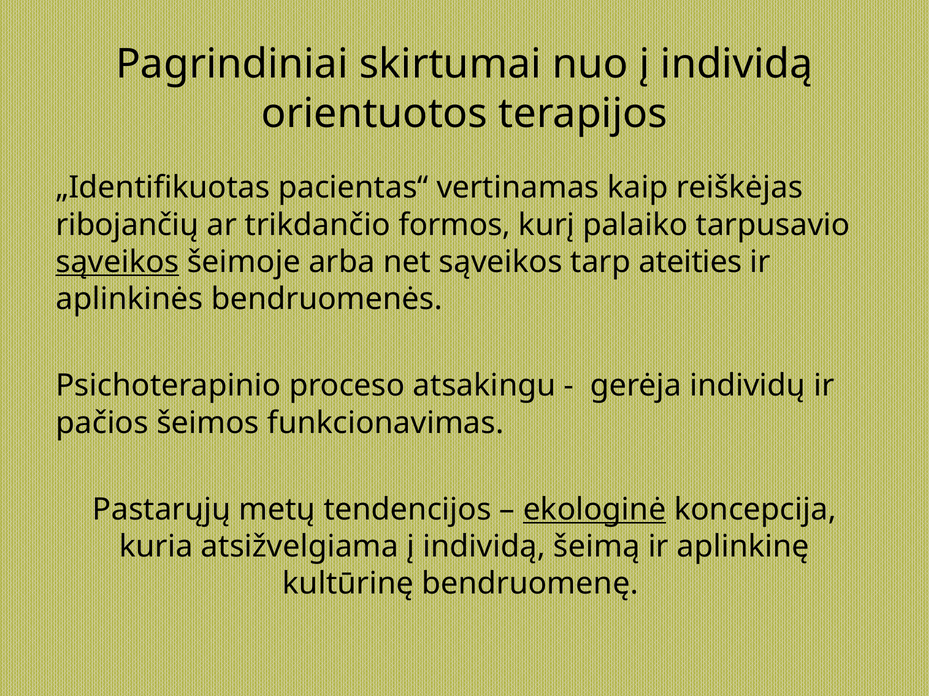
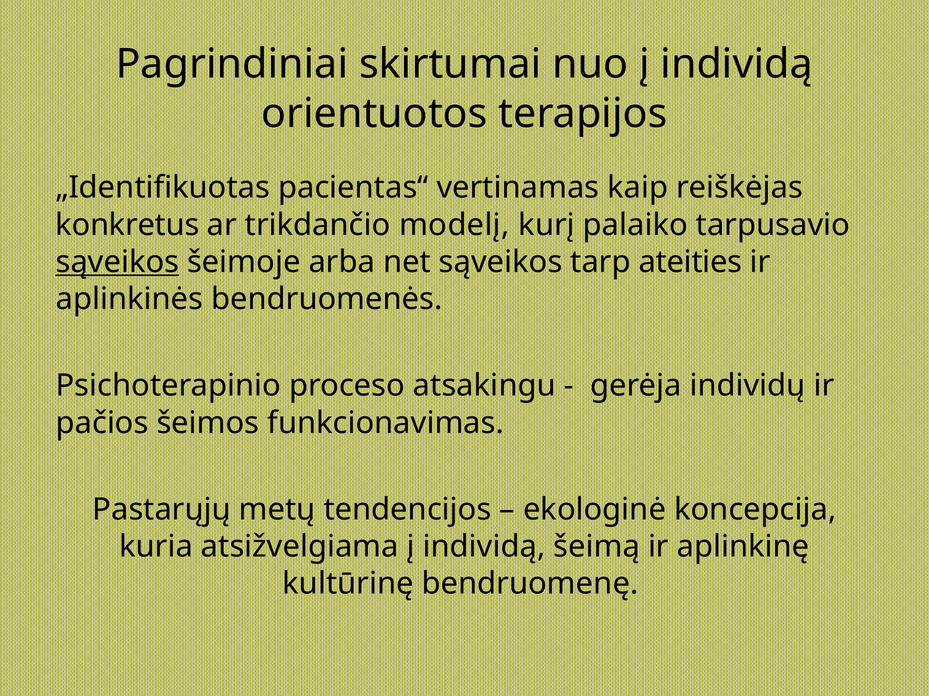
ribojančių: ribojančių -> konkretus
formos: formos -> modelį
ekologinė underline: present -> none
